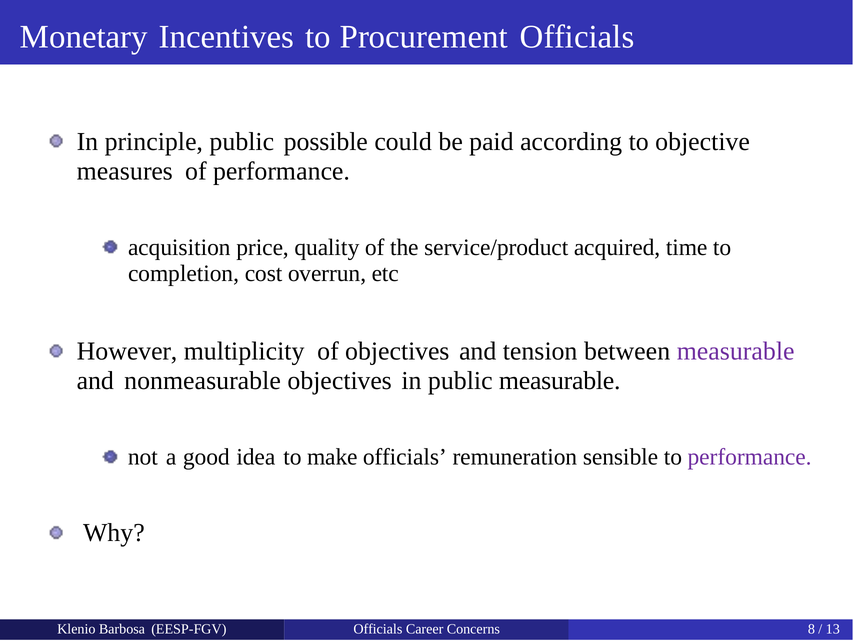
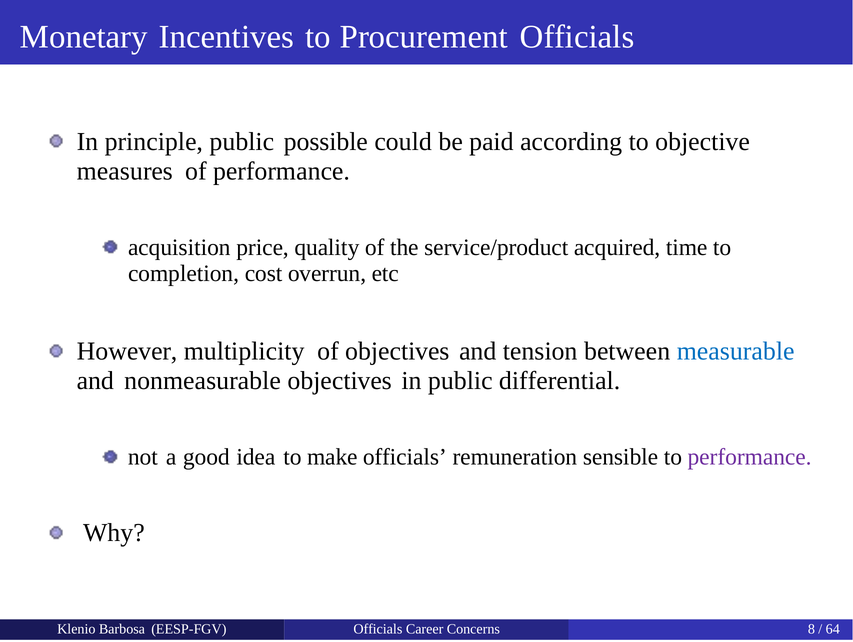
measurable at (736, 351) colour: purple -> blue
public measurable: measurable -> differential
13: 13 -> 64
